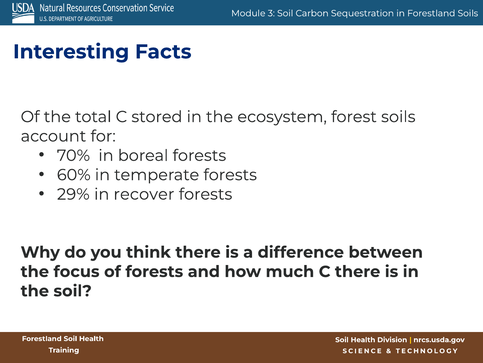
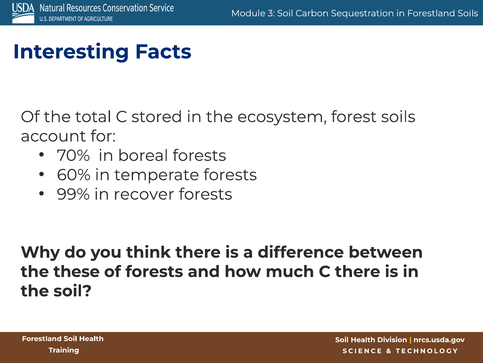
29%: 29% -> 99%
focus: focus -> these
